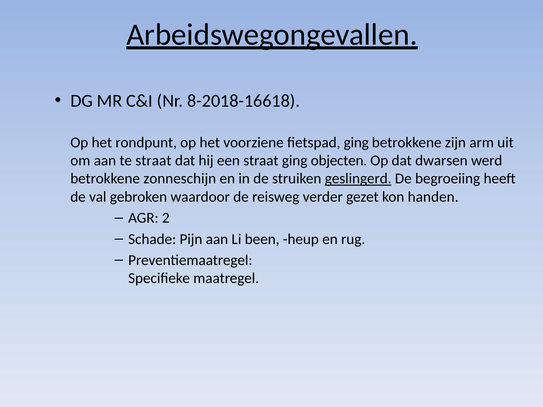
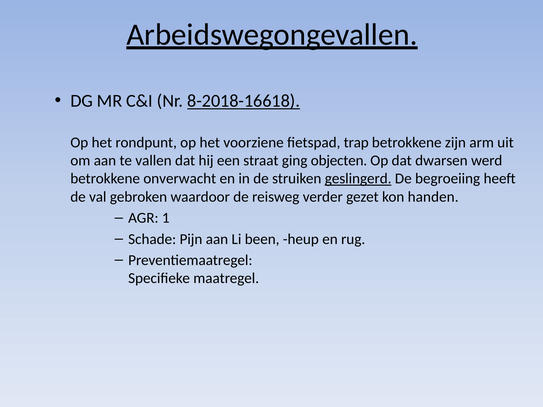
8-2018-16618 underline: none -> present
fietspad ging: ging -> trap
te straat: straat -> vallen
zonneschijn: zonneschijn -> onverwacht
2: 2 -> 1
